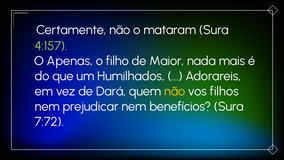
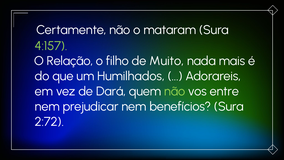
Apenas: Apenas -> Relação
Maior: Maior -> Muito
não at (175, 91) colour: yellow -> light green
filhos: filhos -> entre
7:72: 7:72 -> 2:72
